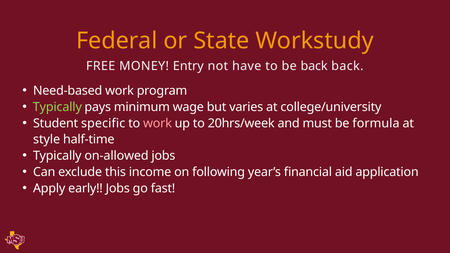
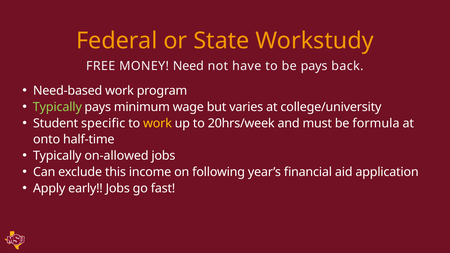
Entry: Entry -> Need
be back: back -> pays
work at (158, 123) colour: pink -> yellow
style: style -> onto
